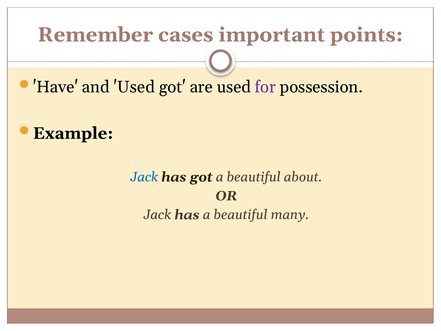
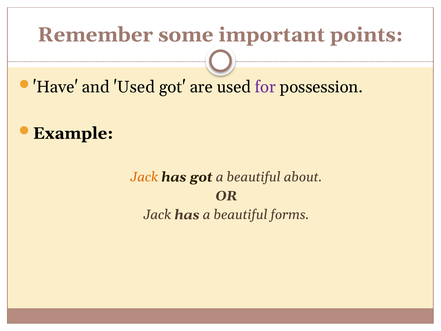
cases: cases -> some
Jack at (144, 177) colour: blue -> orange
many: many -> forms
